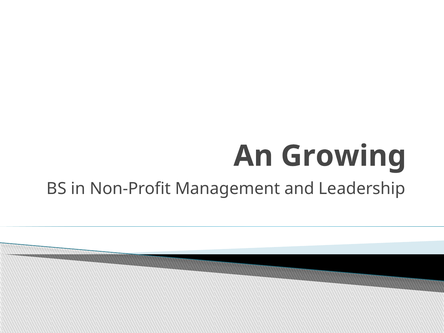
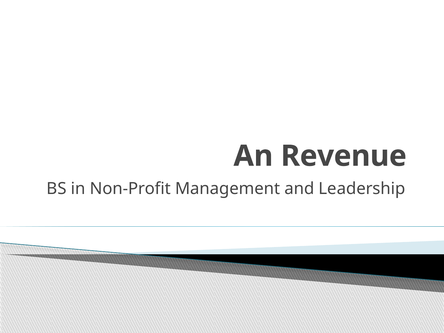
Growing: Growing -> Revenue
